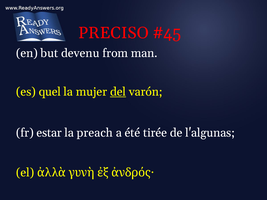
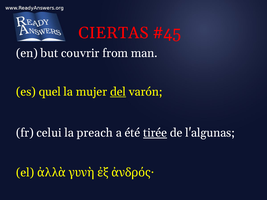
PRECISO: PRECISO -> CIERTAS
devenu: devenu -> couvrir
estar: estar -> celui
tirée underline: none -> present
